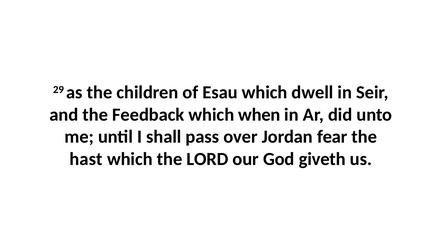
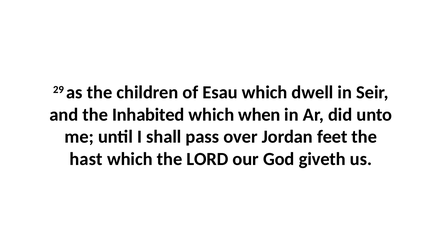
Feedback: Feedback -> Inhabited
fear: fear -> feet
